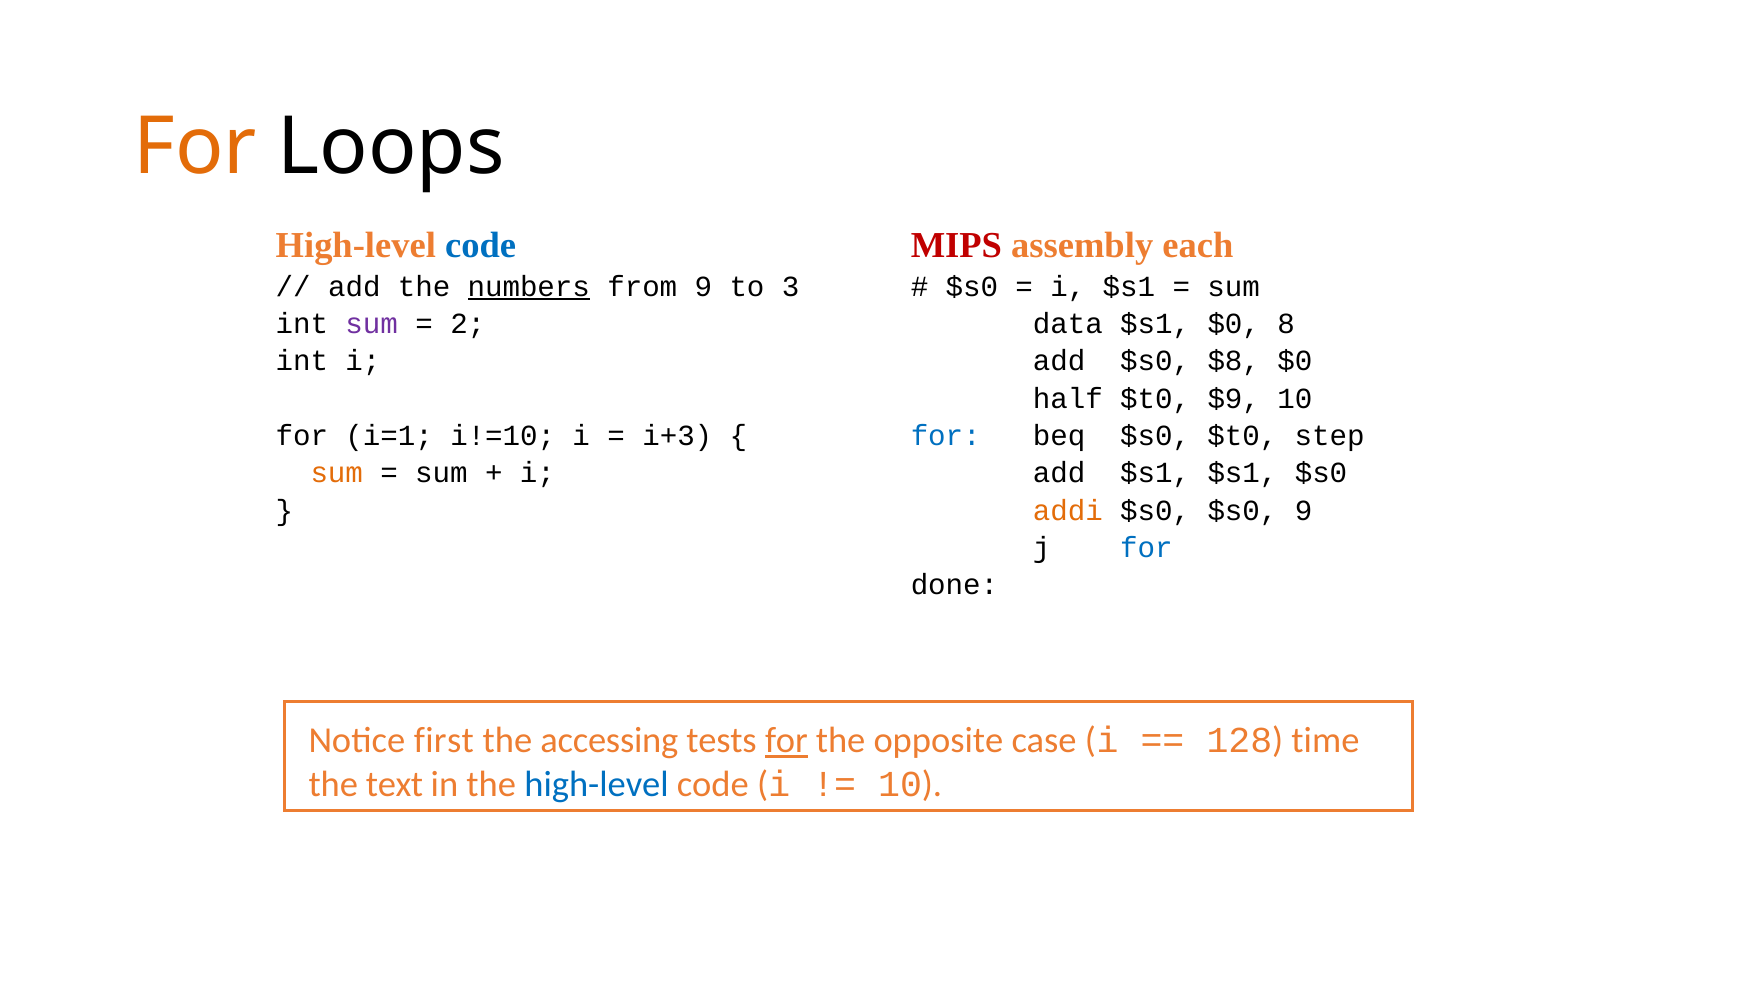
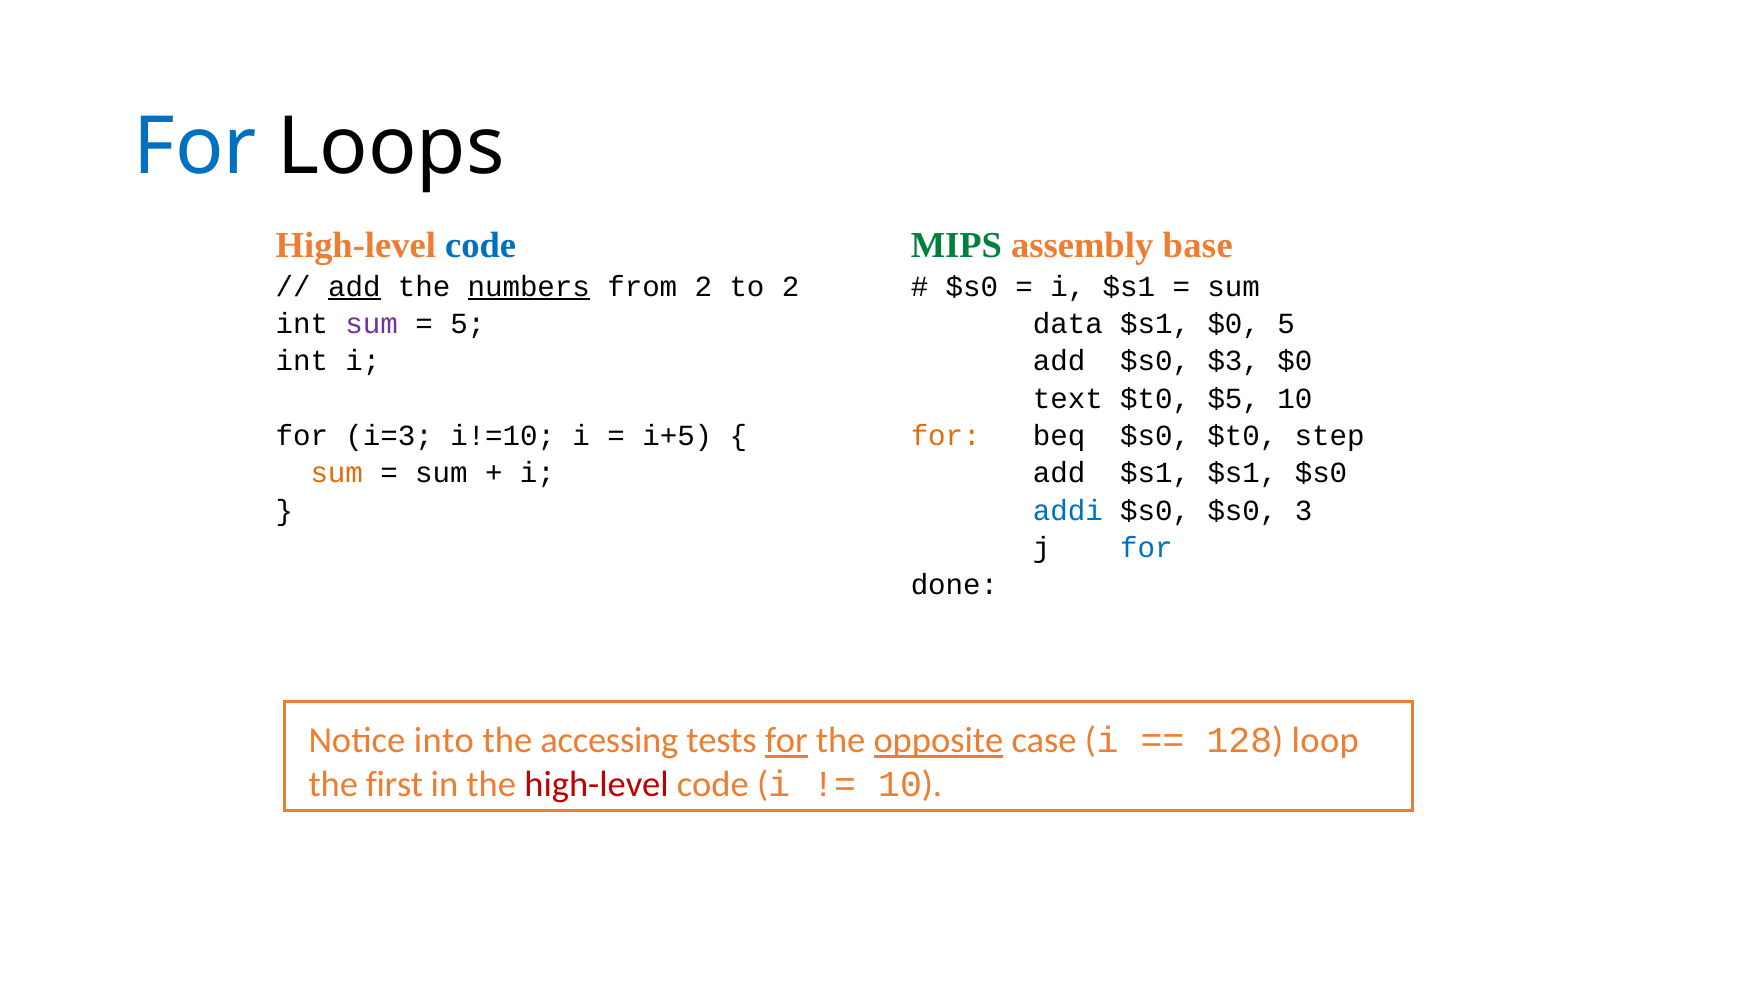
For at (195, 147) colour: orange -> blue
MIPS colour: red -> green
each: each -> base
add at (354, 286) underline: none -> present
from 9: 9 -> 2
to 3: 3 -> 2
2 at (468, 324): 2 -> 5
$0 8: 8 -> 5
$8: $8 -> $3
half: half -> text
$9: $9 -> $5
i=1: i=1 -> i=3
i+3: i+3 -> i+5
for at (946, 436) colour: blue -> orange
addi colour: orange -> blue
$s0 9: 9 -> 3
first: first -> into
opposite underline: none -> present
time: time -> loop
text: text -> first
high-level at (597, 784) colour: blue -> red
